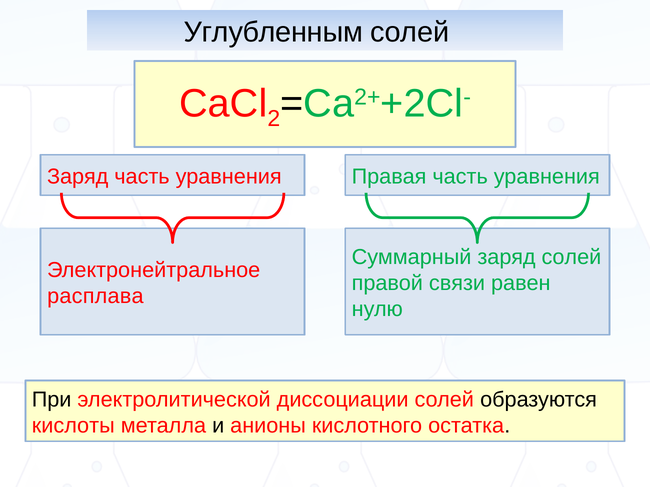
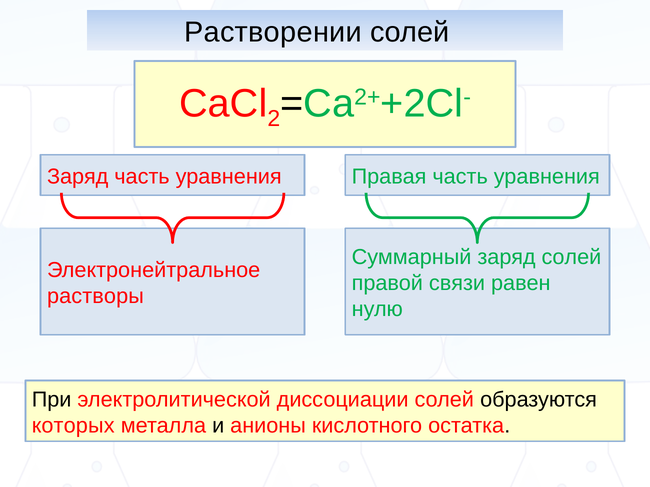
Углубленным: Углубленным -> Растворении
расплава: расплава -> растворы
кислоты: кислоты -> которых
